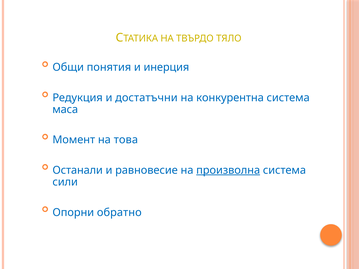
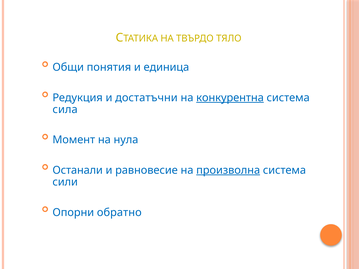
инерция: инерция -> единица
конкурентна underline: none -> present
маса: маса -> сила
това: това -> нула
